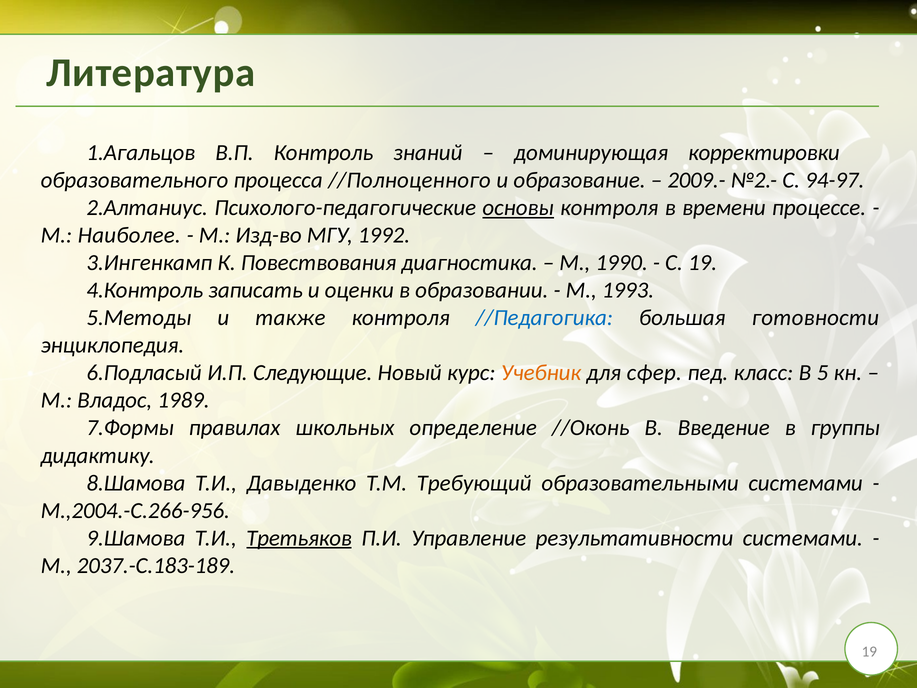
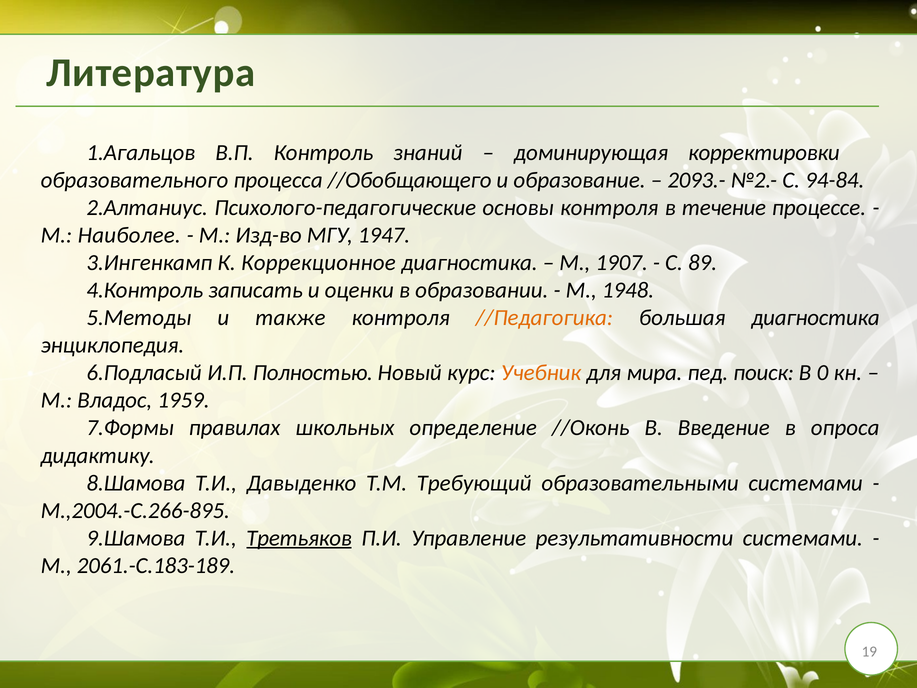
//Полноценного: //Полноценного -> //Обобщающего
2009.-: 2009.- -> 2093.-
94-97: 94-97 -> 94-84
основы underline: present -> none
времени: времени -> течение
1992: 1992 -> 1947
Повествования: Повествования -> Коррекционное
1990: 1990 -> 1907
С 19: 19 -> 89
1993: 1993 -> 1948
//Педагогика colour: blue -> orange
большая готовности: готовности -> диагностика
Следующие: Следующие -> Полностью
сфер: сфер -> мира
класс: класс -> поиск
5: 5 -> 0
1989: 1989 -> 1959
группы: группы -> опроса
М.,2004.-С.266-956: М.,2004.-С.266-956 -> М.,2004.-С.266-895
2037.-С.183-189: 2037.-С.183-189 -> 2061.-С.183-189
